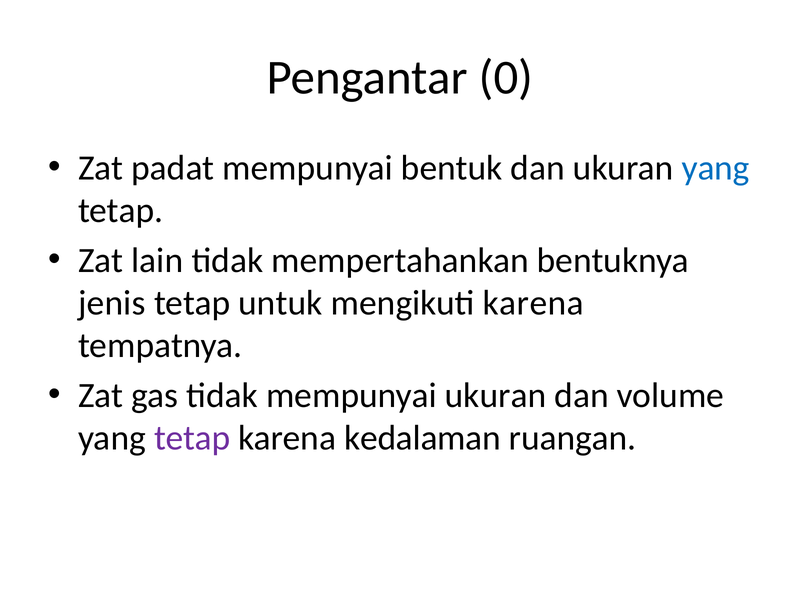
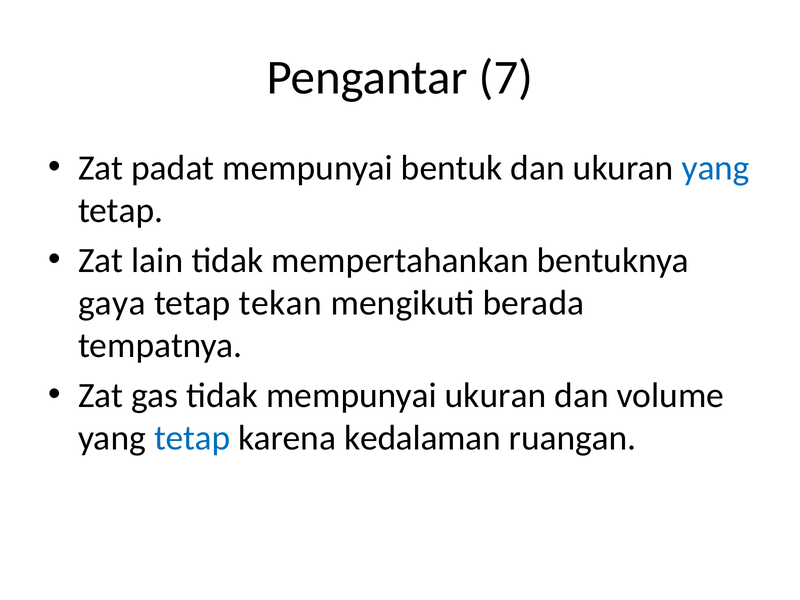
0: 0 -> 7
jenis: jenis -> gaya
untuk: untuk -> tekan
mengikuti karena: karena -> berada
tetap at (192, 438) colour: purple -> blue
